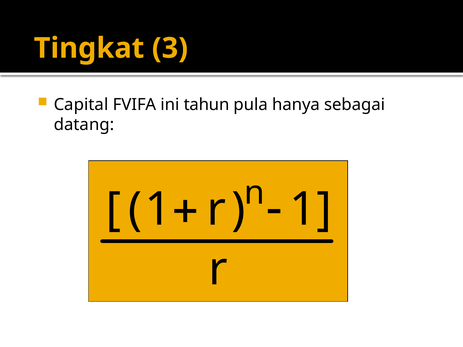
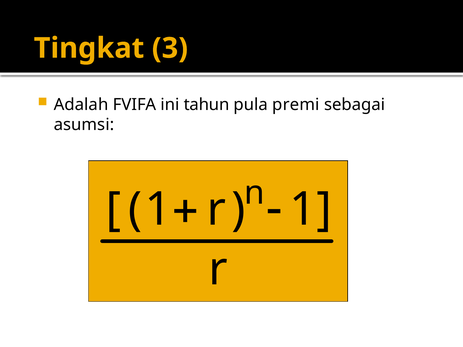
Capital: Capital -> Adalah
hanya: hanya -> premi
datang: datang -> asumsi
